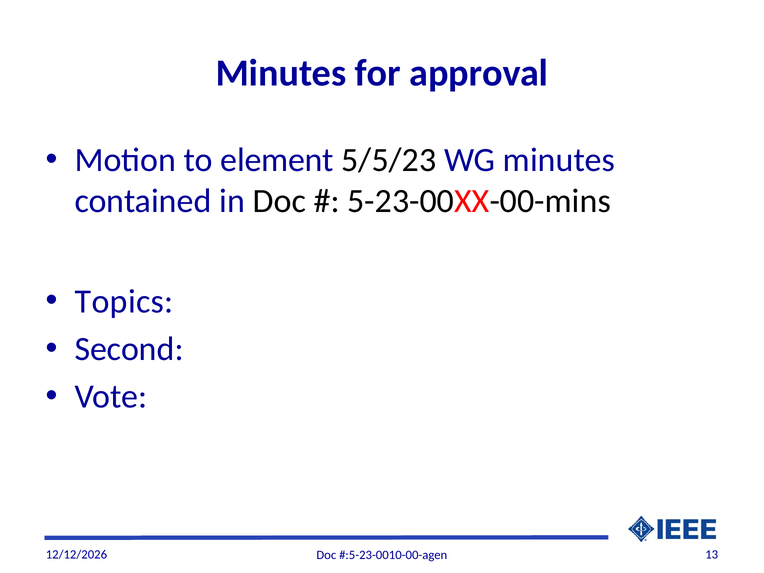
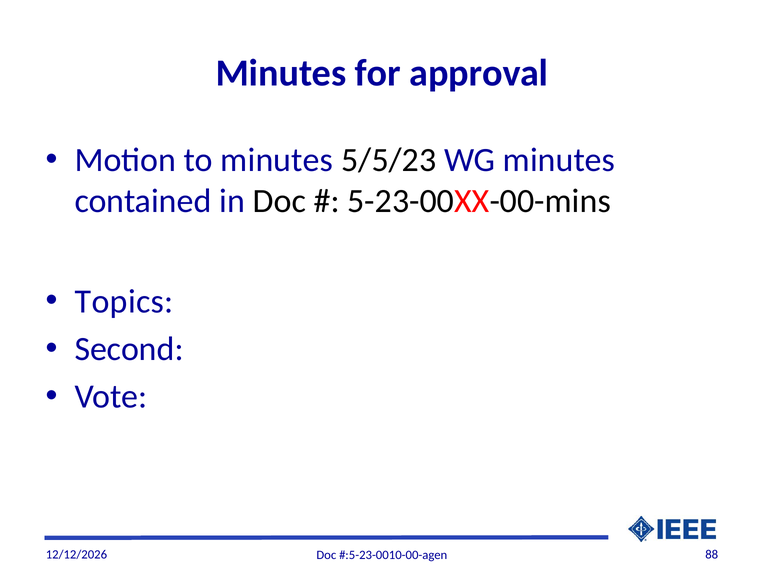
to element: element -> minutes
13: 13 -> 88
